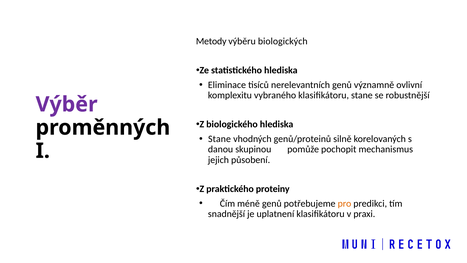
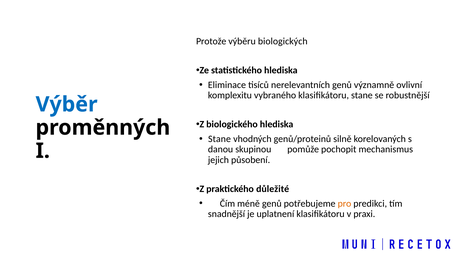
Metody: Metody -> Protože
Výběr colour: purple -> blue
proteiny: proteiny -> důležité
